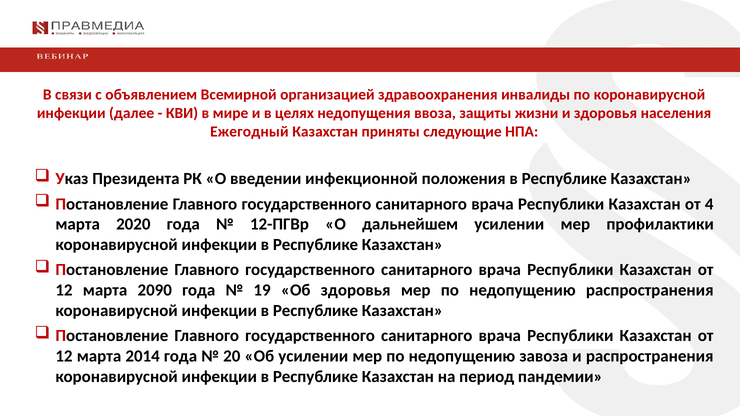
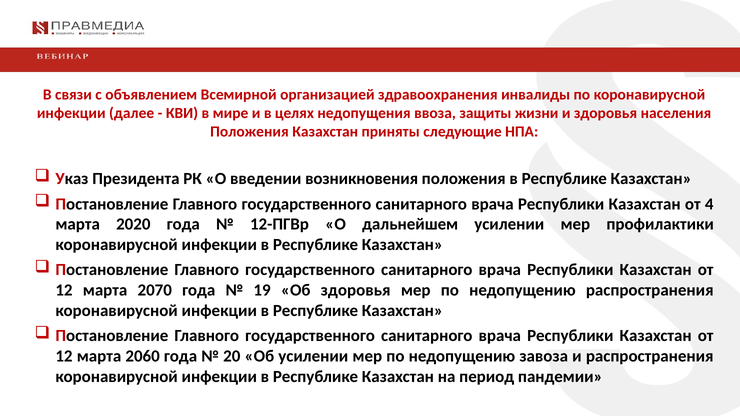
Ежегодный at (249, 131): Ежегодный -> Положения
инфекционной: инфекционной -> возникновения
2090: 2090 -> 2070
2014: 2014 -> 2060
